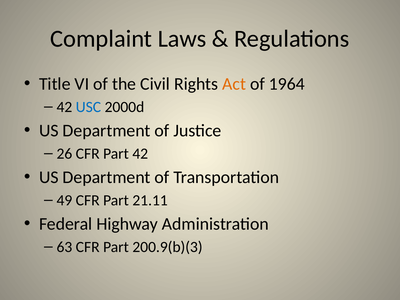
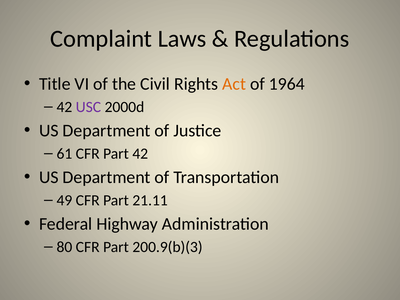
USC colour: blue -> purple
26: 26 -> 61
63: 63 -> 80
